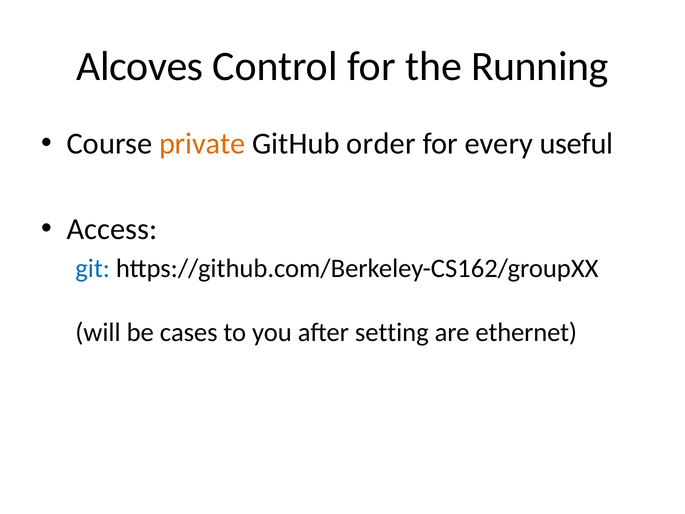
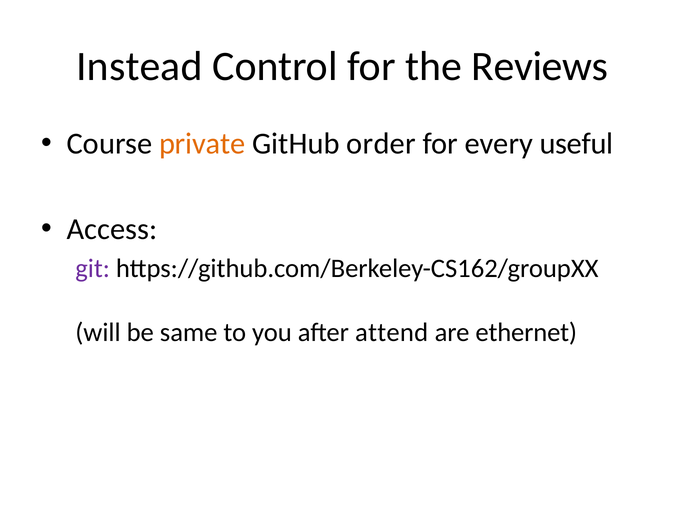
Alcoves: Alcoves -> Instead
Running: Running -> Reviews
git colour: blue -> purple
cases: cases -> same
setting: setting -> attend
